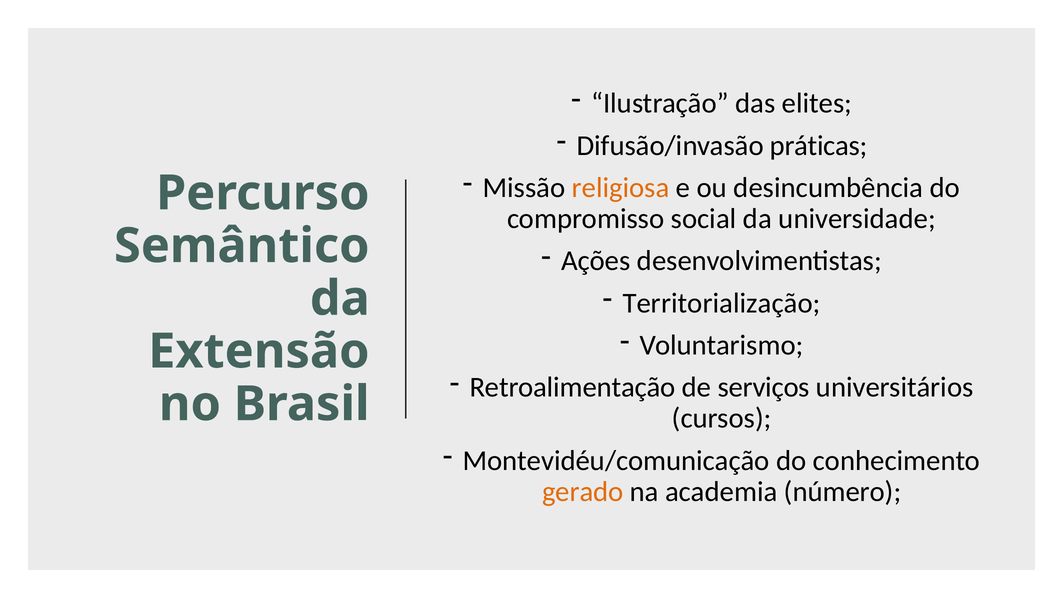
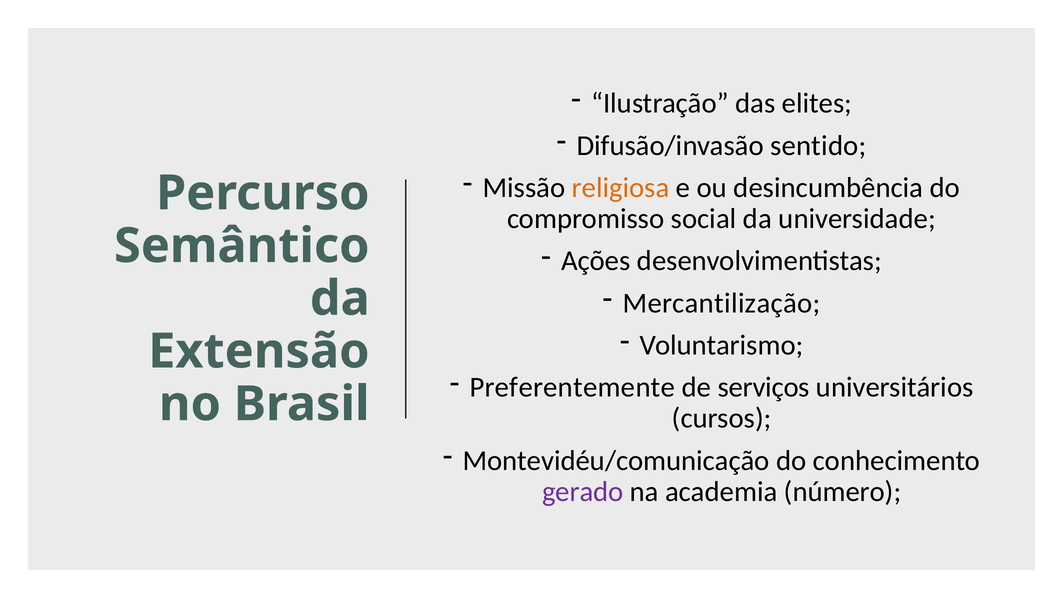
práticas: práticas -> sentido
Territorialização: Territorialização -> Mercantilização
Retroalimentação: Retroalimentação -> Preferentemente
gerado colour: orange -> purple
